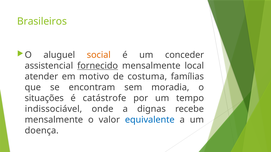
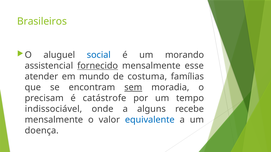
social colour: orange -> blue
conceder: conceder -> morando
local: local -> esse
motivo: motivo -> mundo
sem underline: none -> present
situações: situações -> precisam
dignas: dignas -> alguns
